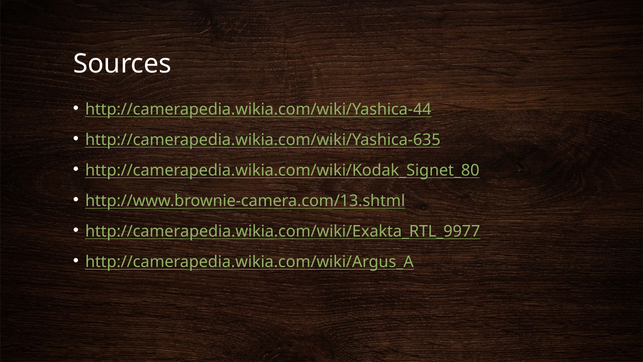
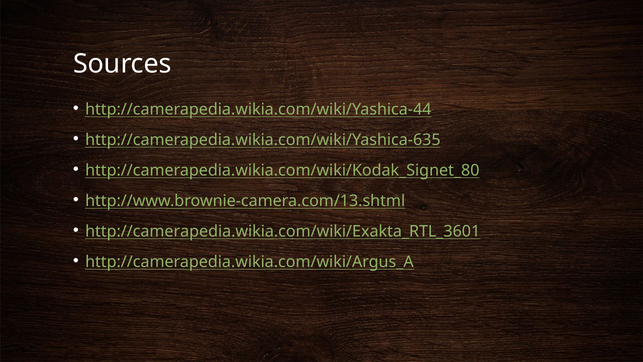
http://camerapedia.wikia.com/wiki/Exakta_RTL_9977: http://camerapedia.wikia.com/wiki/Exakta_RTL_9977 -> http://camerapedia.wikia.com/wiki/Exakta_RTL_3601
